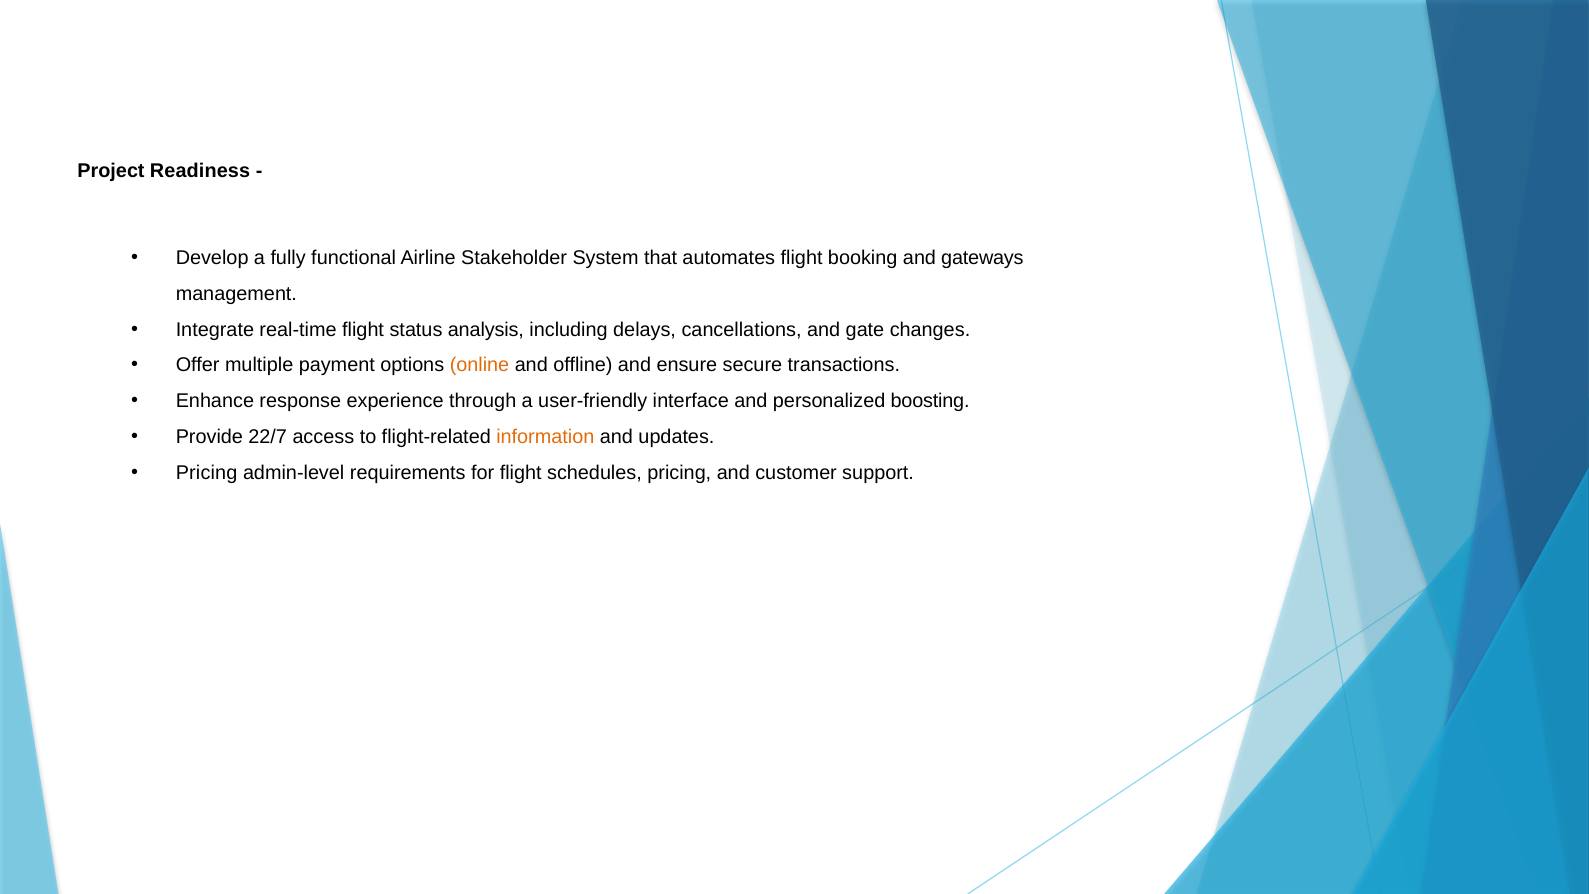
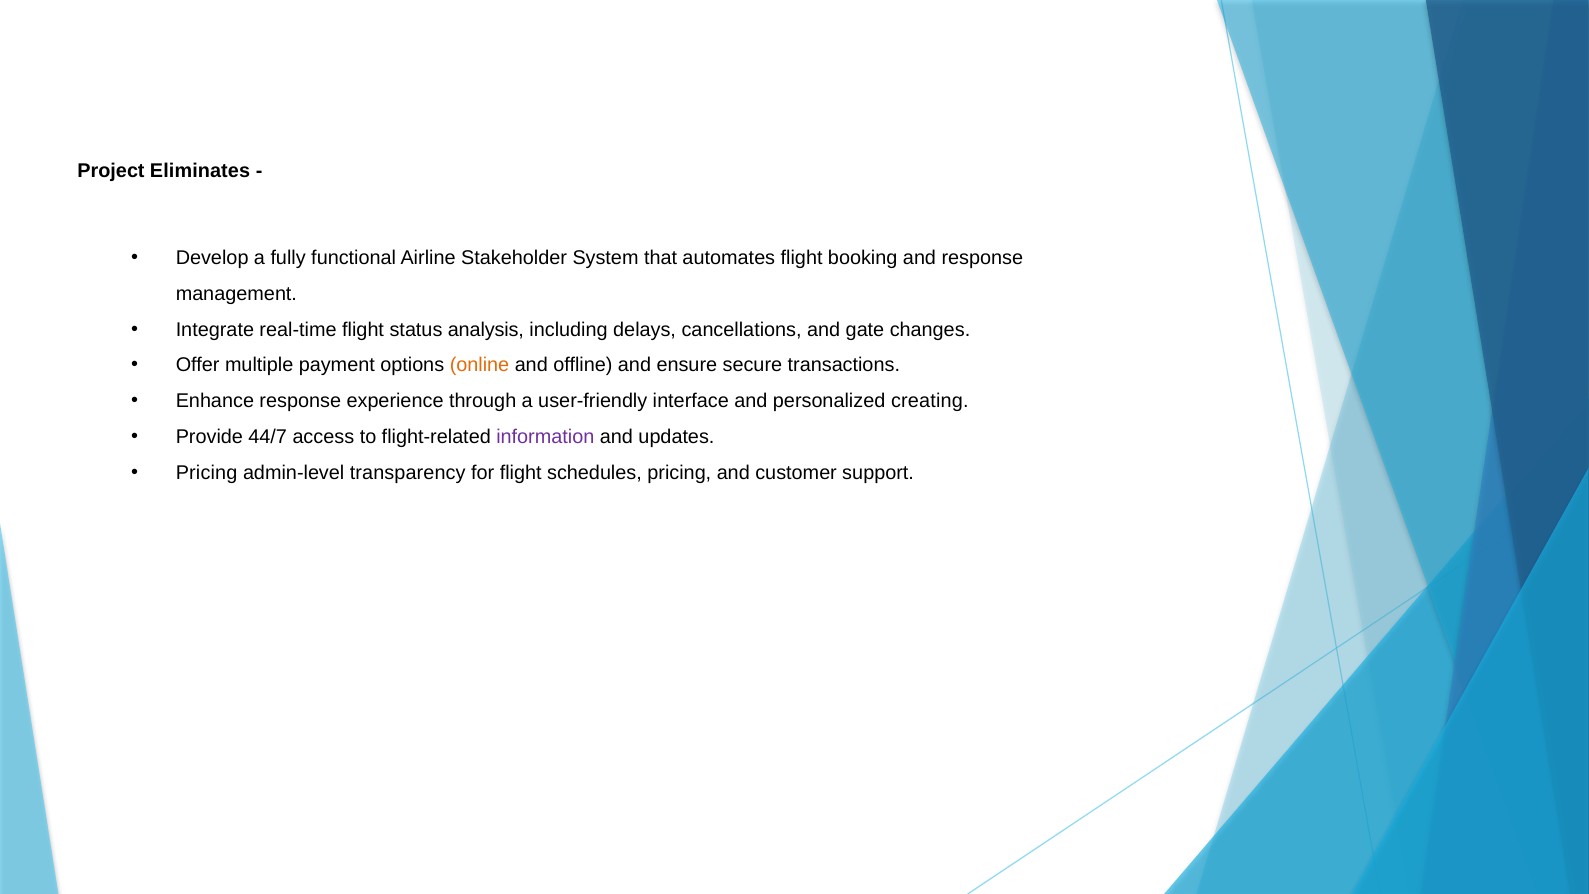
Readiness: Readiness -> Eliminates
and gateways: gateways -> response
boosting: boosting -> creating
22/7: 22/7 -> 44/7
information colour: orange -> purple
requirements: requirements -> transparency
